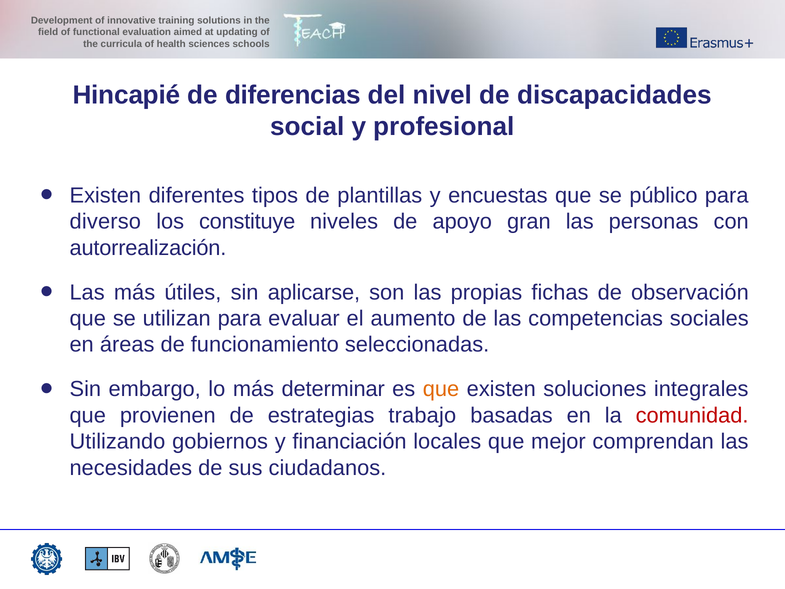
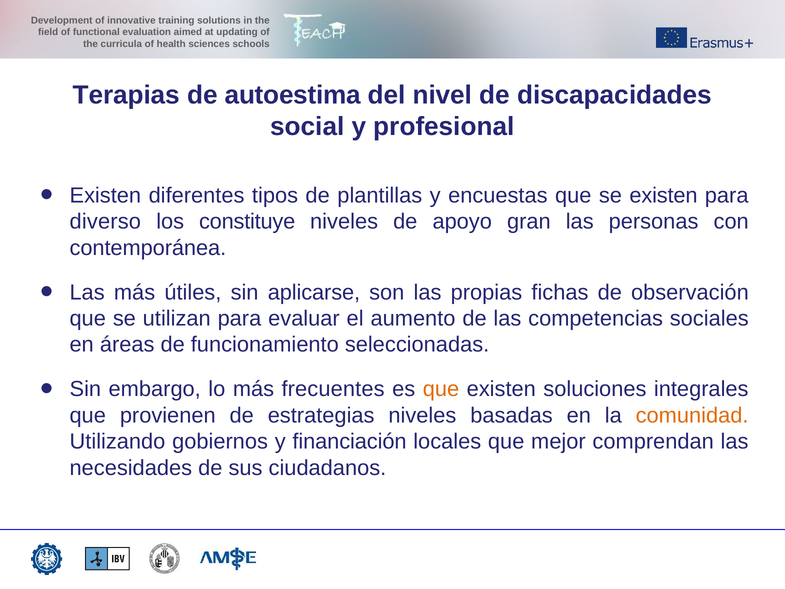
Hincapié: Hincapié -> Terapias
diferencias: diferencias -> autoestima
se público: público -> existen
autorrealización: autorrealización -> contemporánea
determinar: determinar -> frecuentes
estrategias trabajo: trabajo -> niveles
comunidad colour: red -> orange
